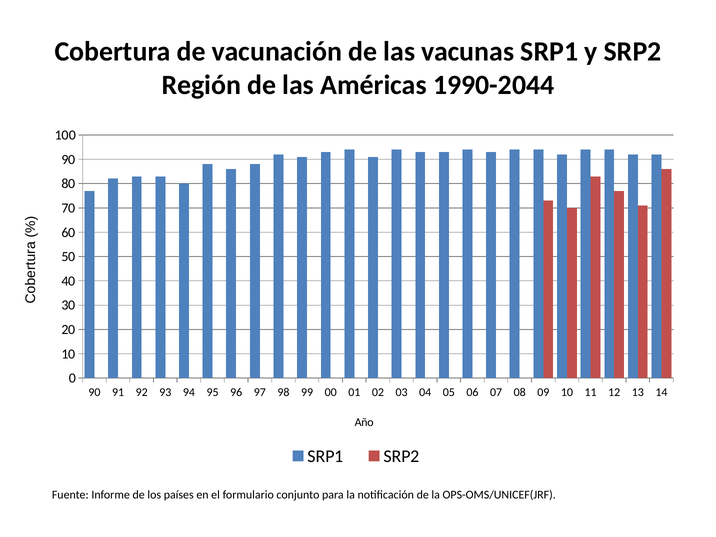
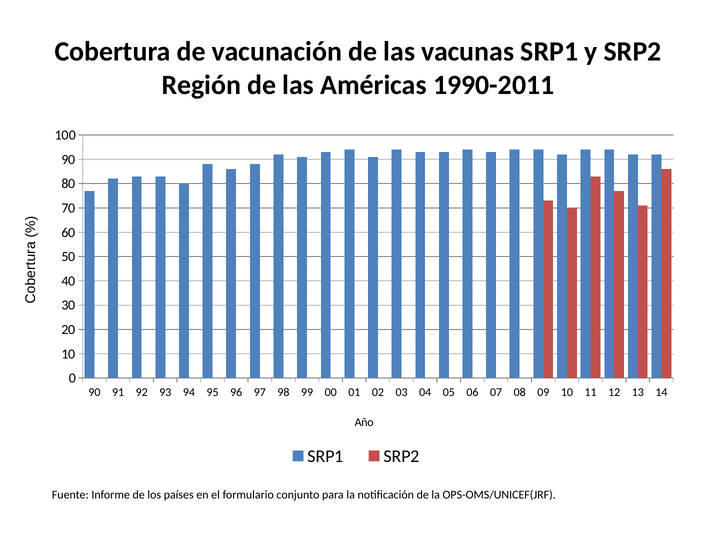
1990-2044: 1990-2044 -> 1990-2011
